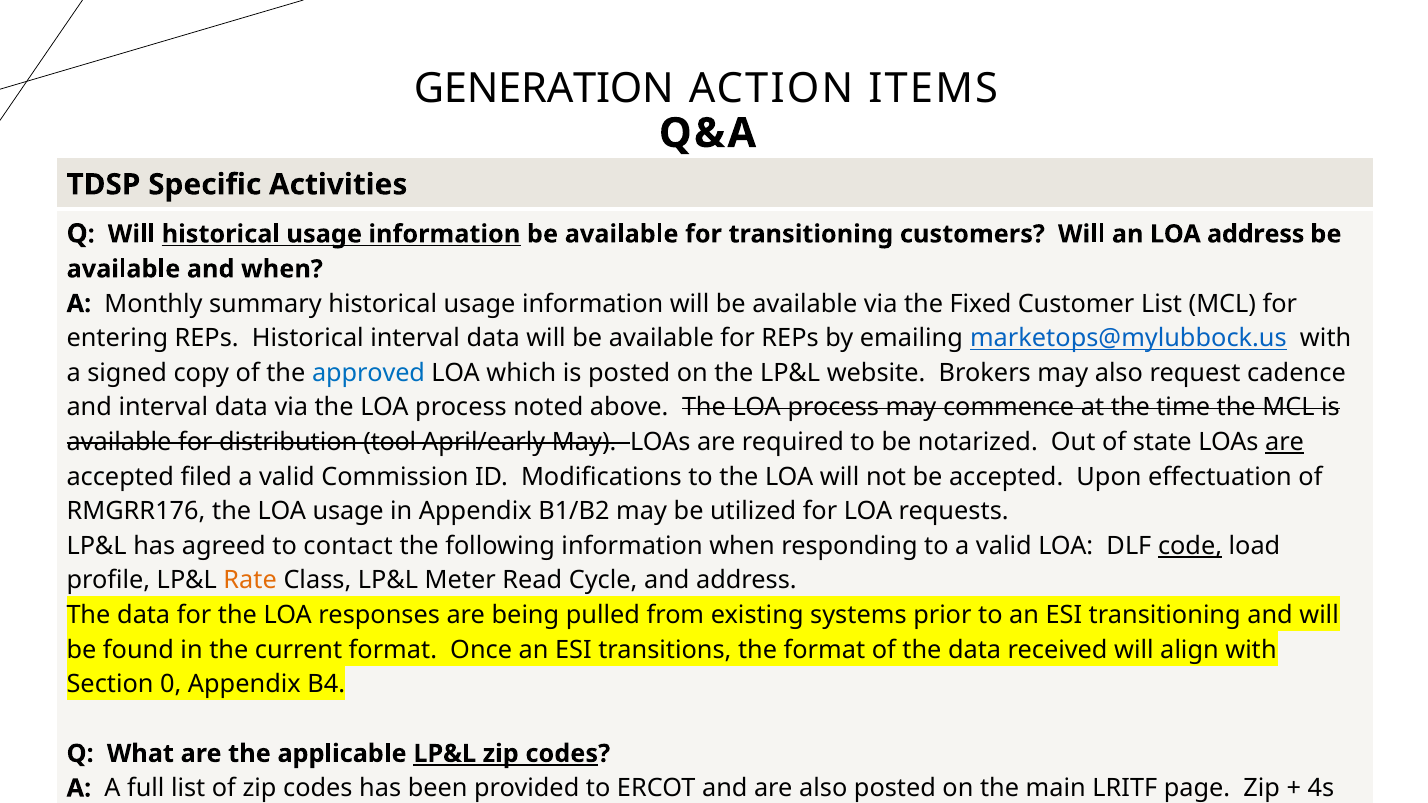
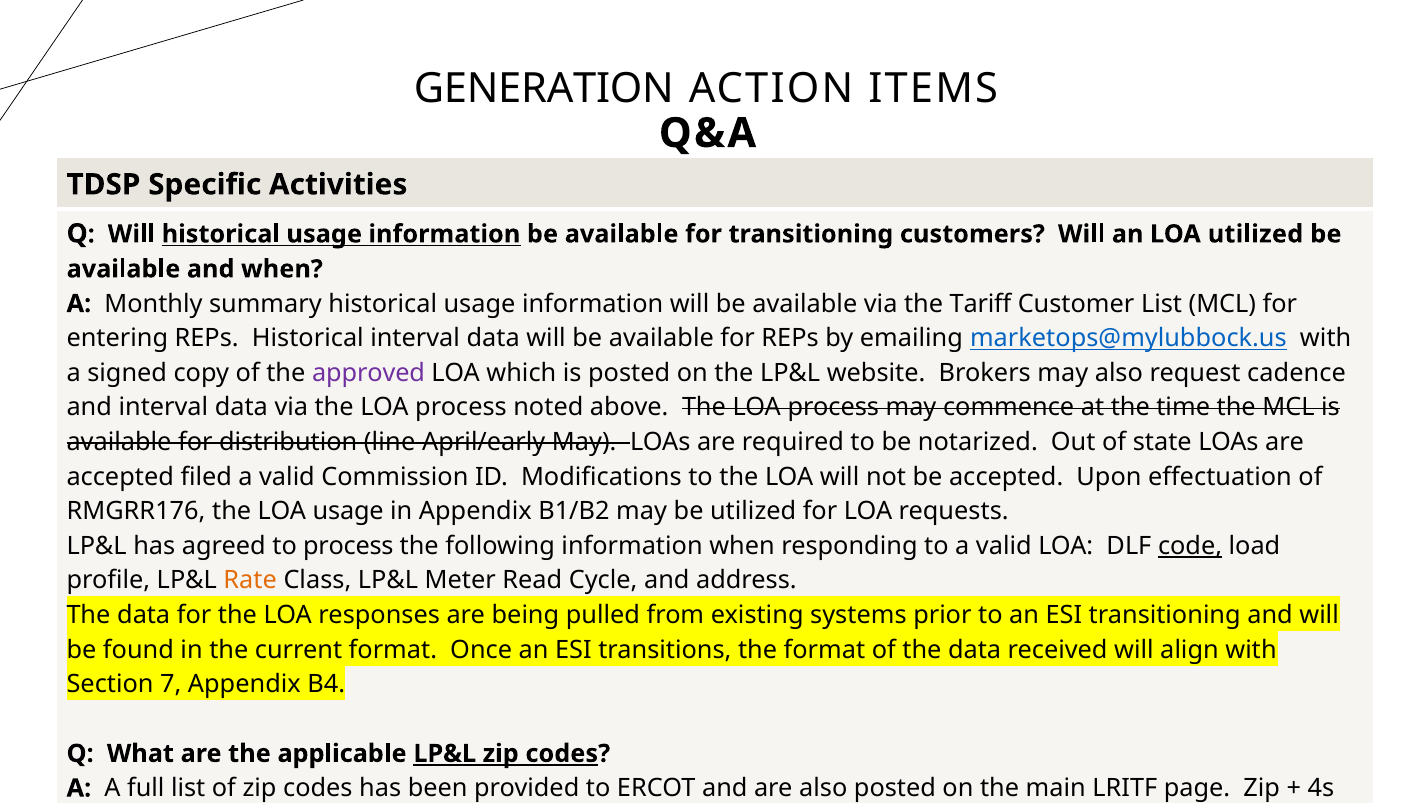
LOA address: address -> utilized
Fixed: Fixed -> Tariff
approved colour: blue -> purple
tool: tool -> line
are at (1285, 442) underline: present -> none
to contact: contact -> process
0: 0 -> 7
